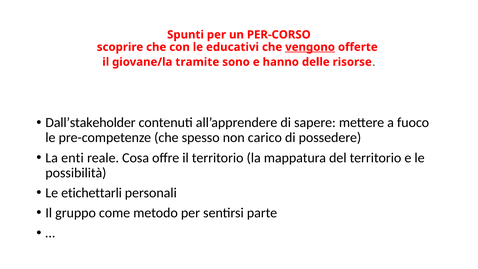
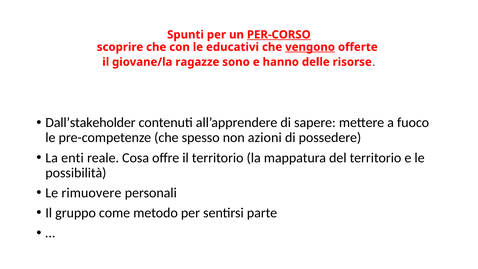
PER-CORSO underline: none -> present
tramite: tramite -> ragazze
carico: carico -> azioni
etichettarli: etichettarli -> rimuovere
